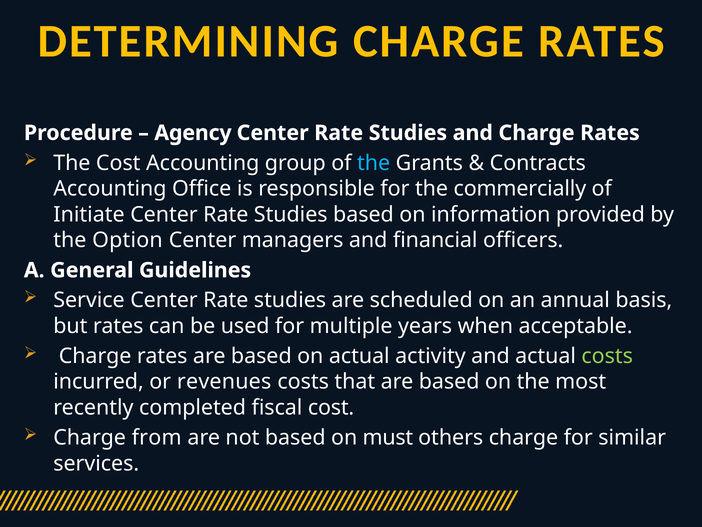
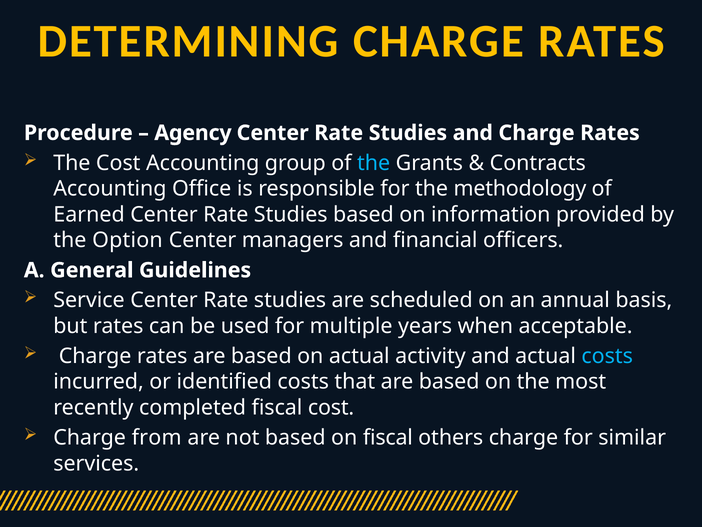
commercially: commercially -> methodology
Initiate: Initiate -> Earned
costs at (607, 356) colour: light green -> light blue
revenues: revenues -> identified
on must: must -> fiscal
